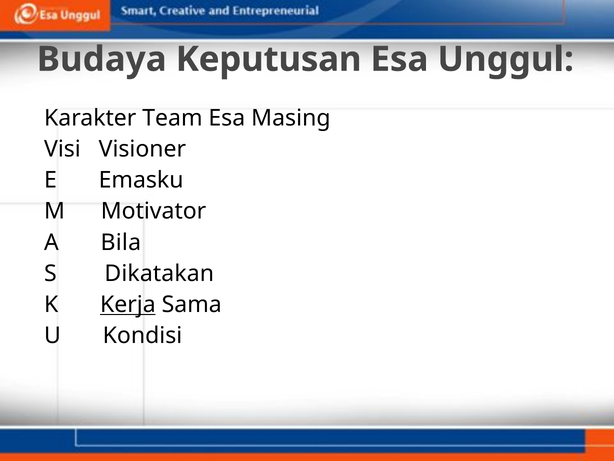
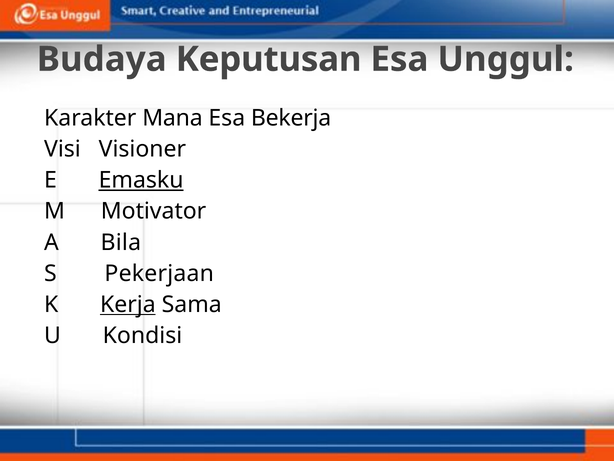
Team: Team -> Mana
Masing: Masing -> Bekerja
Emasku underline: none -> present
Dikatakan: Dikatakan -> Pekerjaan
